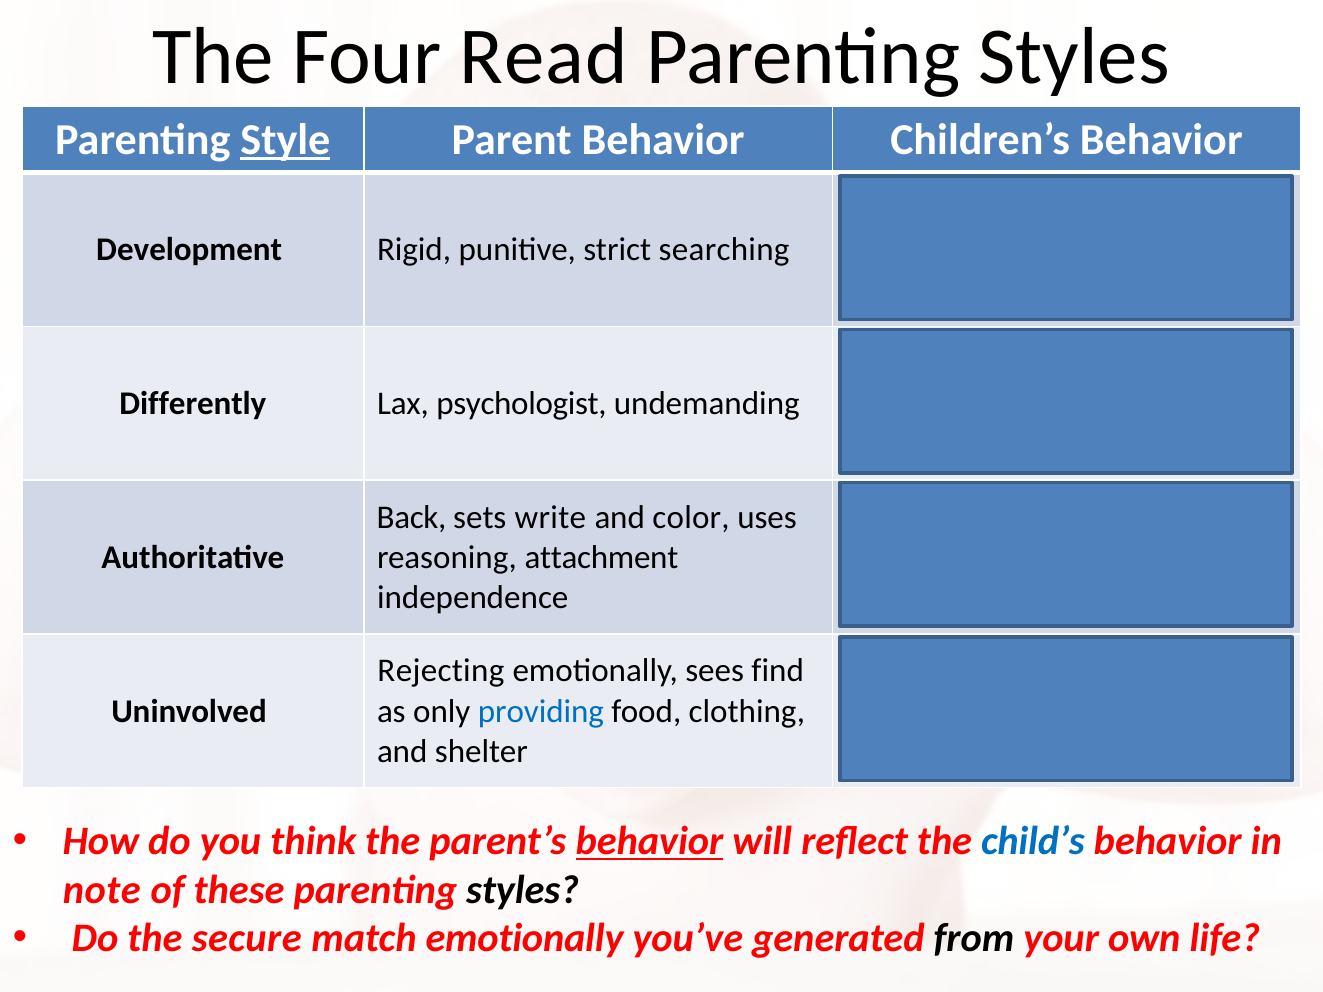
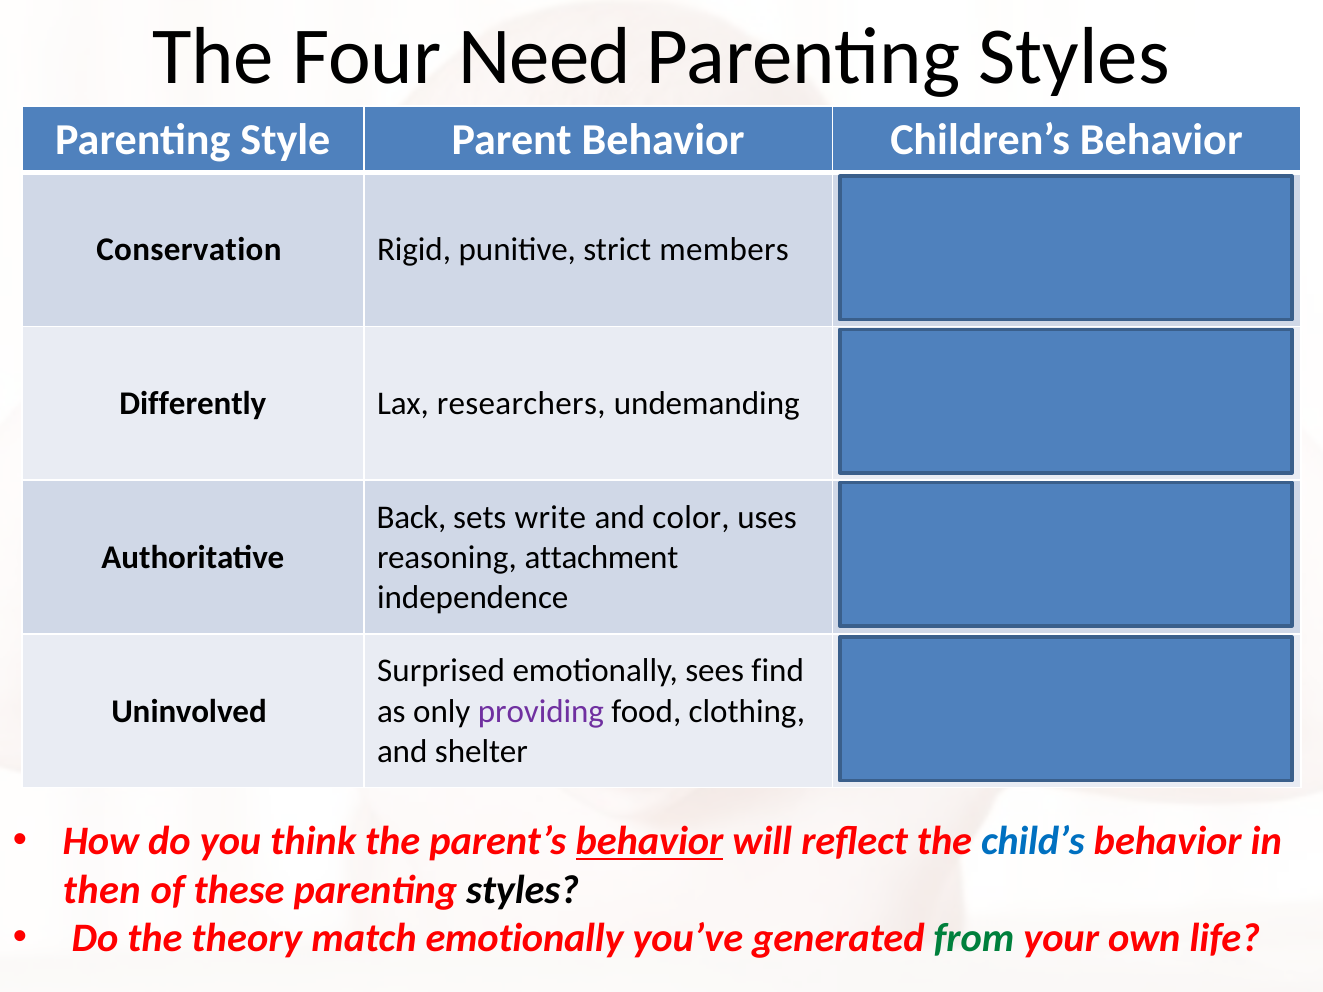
Read: Read -> Need
Style underline: present -> none
Development: Development -> Conservation
searching: searching -> members
psychologist: psychologist -> researchers
Rejecting at (441, 671): Rejecting -> Surprised
providing colour: blue -> purple
note: note -> then
secure: secure -> theory
from colour: black -> green
